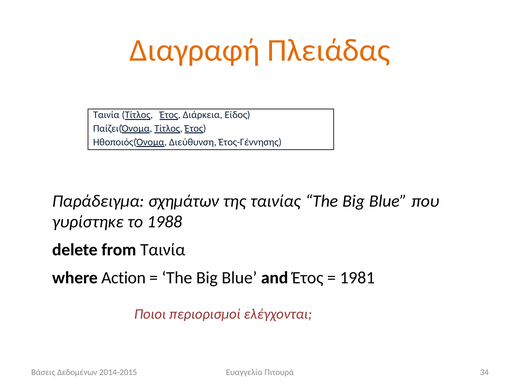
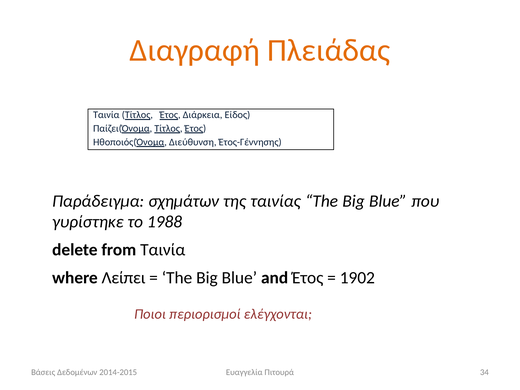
Action: Action -> Λείπει
1981: 1981 -> 1902
